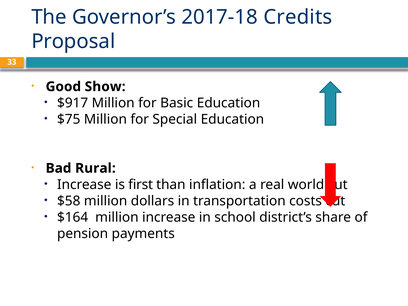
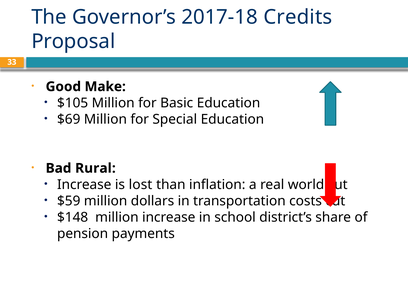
Show: Show -> Make
$917: $917 -> $105
$75: $75 -> $69
first: first -> lost
$58: $58 -> $59
$164: $164 -> $148
